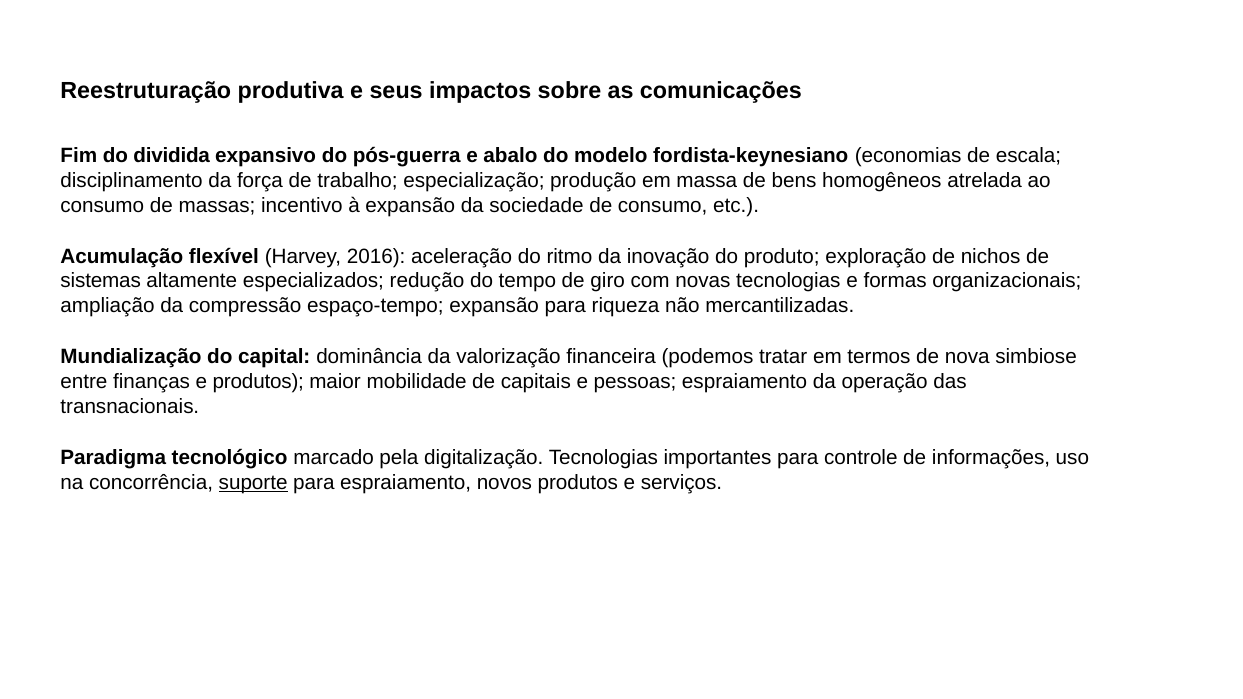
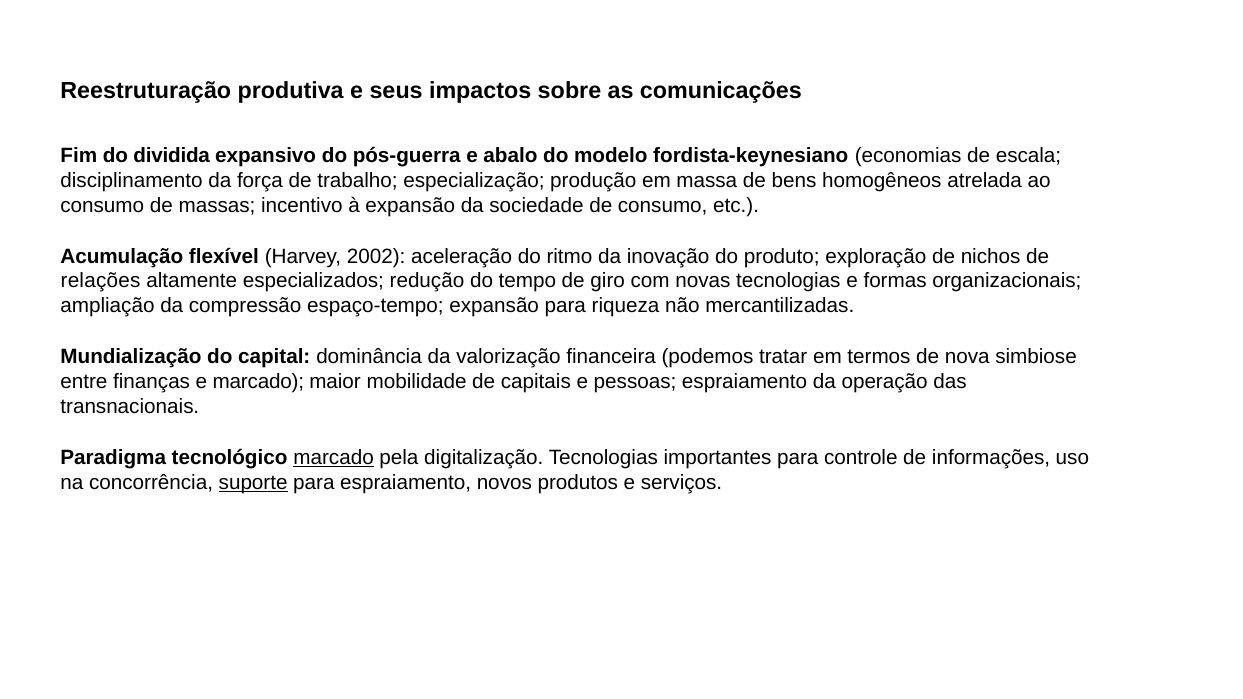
2016: 2016 -> 2002
sistemas: sistemas -> relações
e produtos: produtos -> marcado
marcado at (334, 458) underline: none -> present
